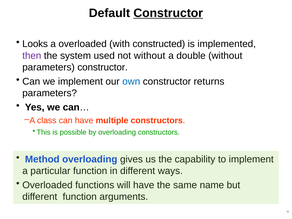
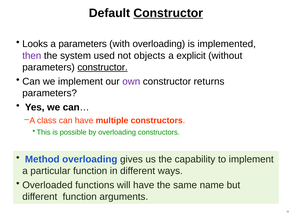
a overloaded: overloaded -> parameters
with constructed: constructed -> overloading
not without: without -> objects
double: double -> explicit
constructor at (103, 67) underline: none -> present
own colour: blue -> purple
